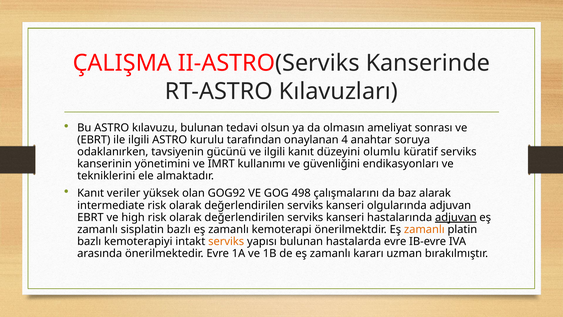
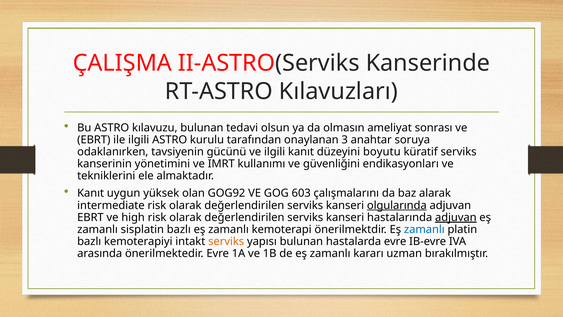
4: 4 -> 3
olumlu: olumlu -> boyutu
veriler: veriler -> uygun
498: 498 -> 603
olgularında underline: none -> present
zamanlı at (424, 229) colour: orange -> blue
